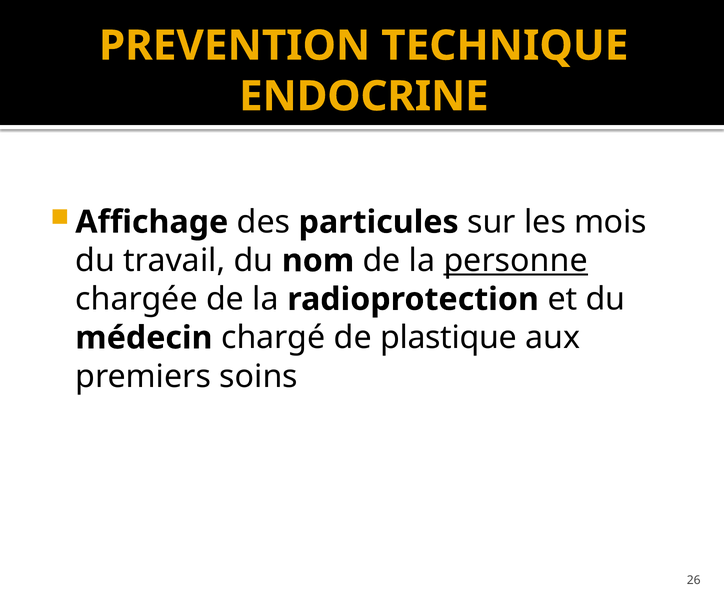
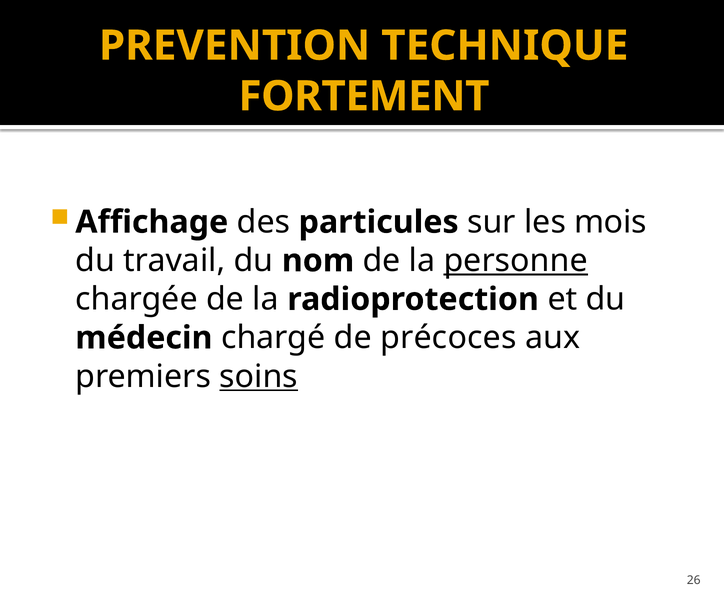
ENDOCRINE: ENDOCRINE -> FORTEMENT
plastique: plastique -> précoces
soins underline: none -> present
